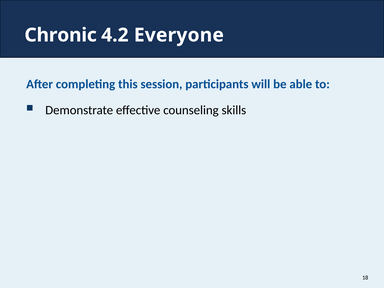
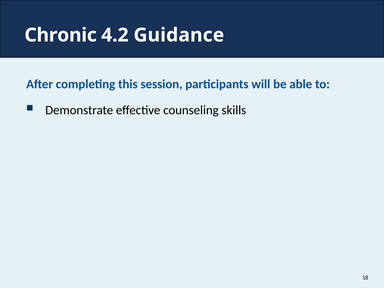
Everyone: Everyone -> Guidance
